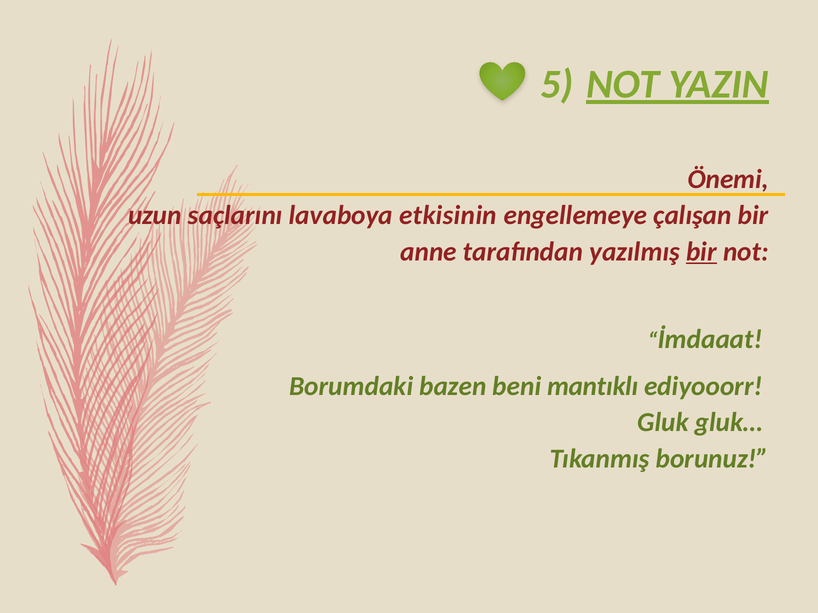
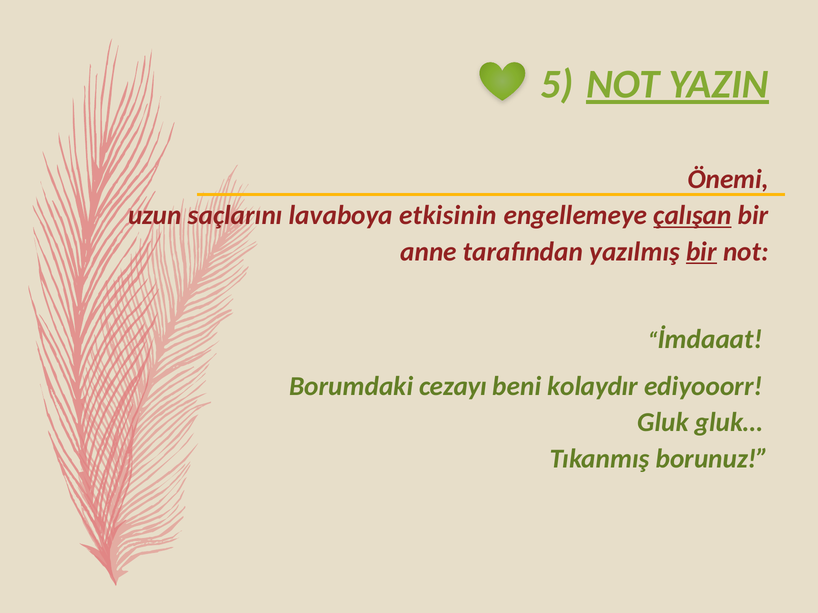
çalışan underline: none -> present
bazen: bazen -> cezayı
mantıklı: mantıklı -> kolaydır
